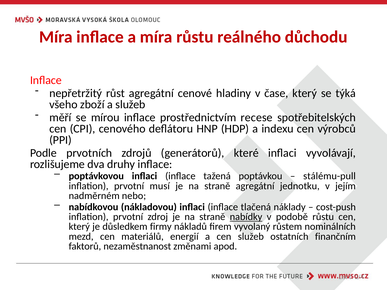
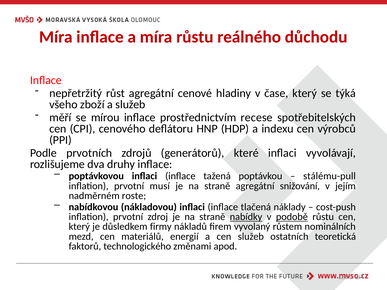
jednotku: jednotku -> snižování
nebo: nebo -> roste
podobě underline: none -> present
finančním: finančním -> teoretická
nezaměstnanost: nezaměstnanost -> technologického
